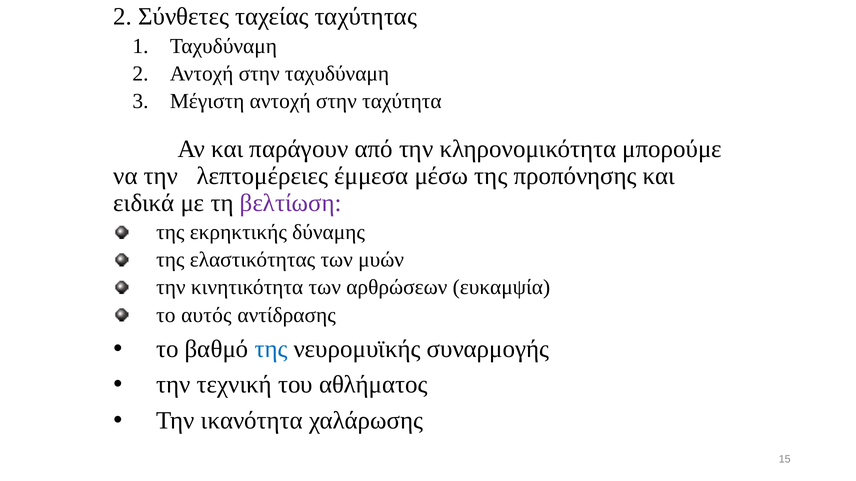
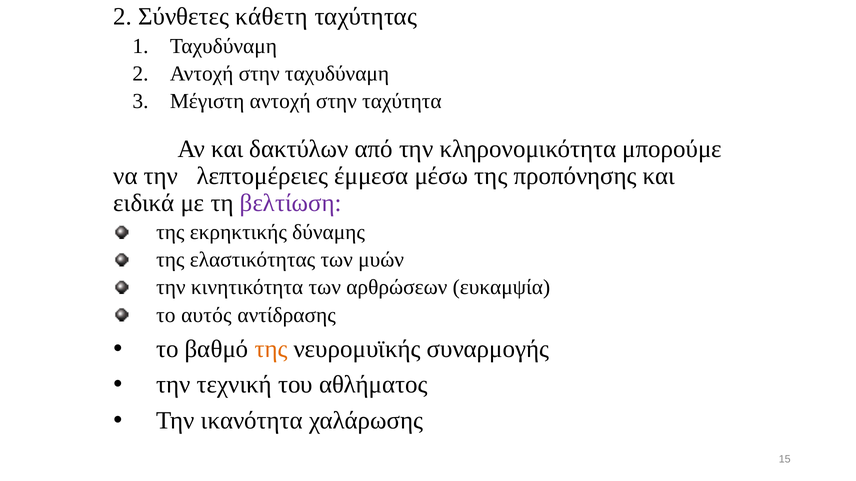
ταχείας: ταχείας -> κάθετη
παράγουν: παράγουν -> δακτύλων
της at (271, 349) colour: blue -> orange
